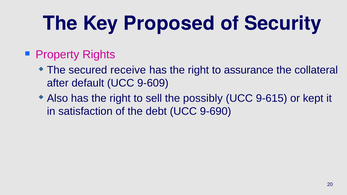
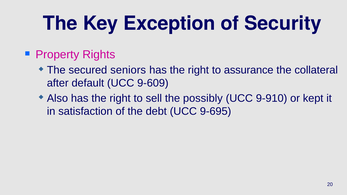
Proposed: Proposed -> Exception
receive: receive -> seniors
9-615: 9-615 -> 9-910
9-690: 9-690 -> 9-695
